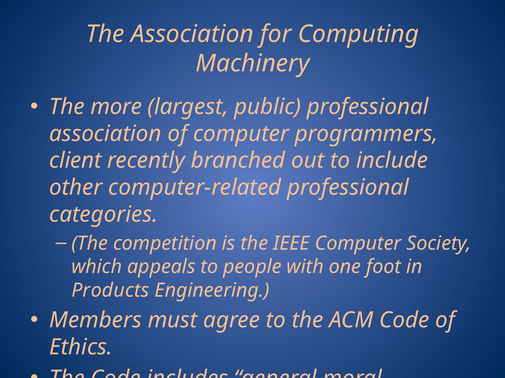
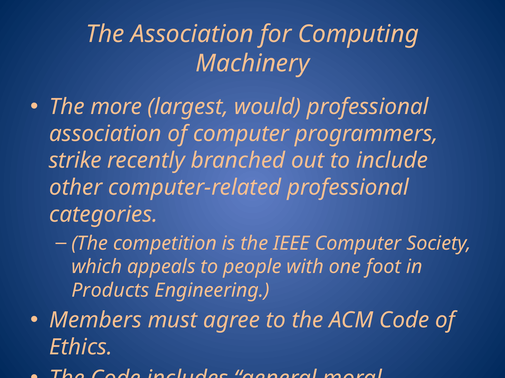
public: public -> would
client: client -> strike
